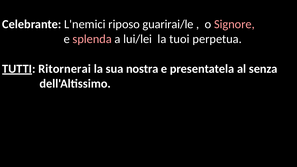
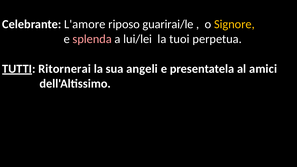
L'nemici: L'nemici -> L'amore
Signore colour: pink -> yellow
nostra: nostra -> angeli
senza: senza -> amici
